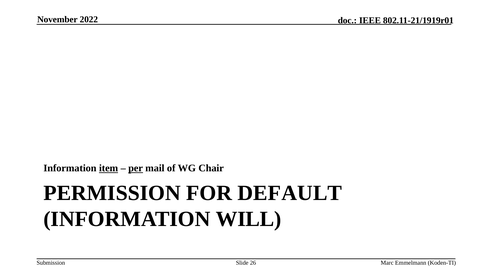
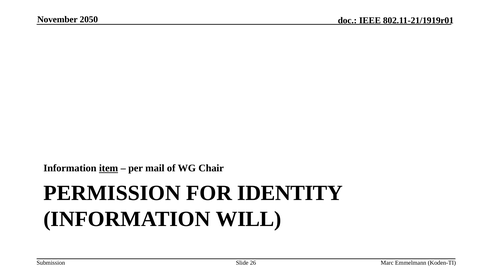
2022: 2022 -> 2050
per underline: present -> none
DEFAULT: DEFAULT -> IDENTITY
